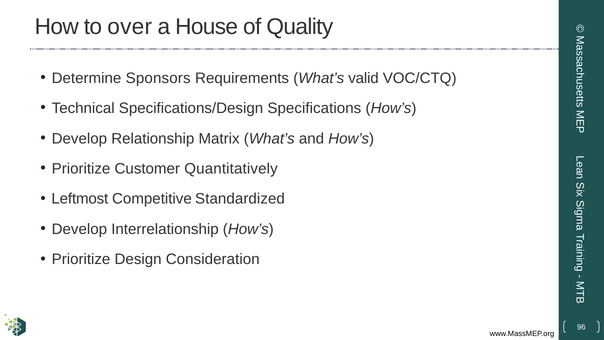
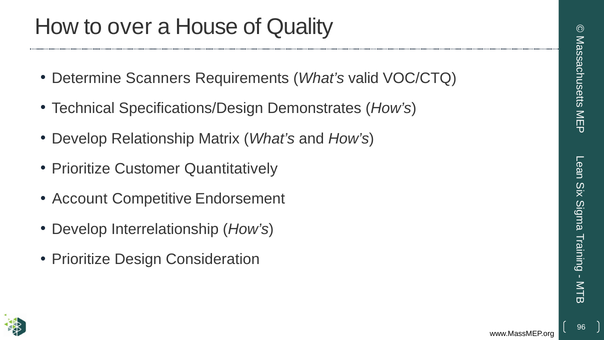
Sponsors: Sponsors -> Scanners
Specifications: Specifications -> Demonstrates
Leftmost: Leftmost -> Account
Standardized: Standardized -> Endorsement
